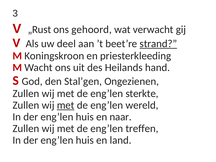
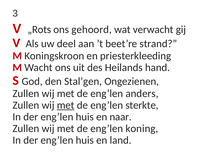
„Rust: „Rust -> „Rots
strand underline: present -> none
sterkte: sterkte -> anders
wereld: wereld -> sterkte
treffen: treffen -> koning
